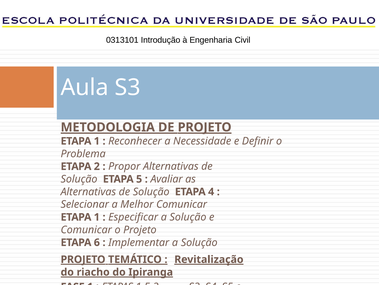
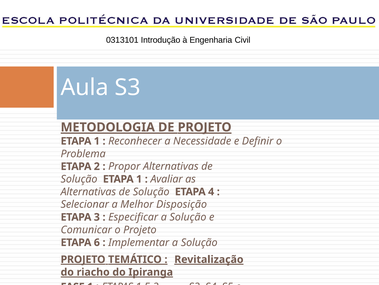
Solução ETAPA 5: 5 -> 1
Melhor Comunicar: Comunicar -> Disposição
1 at (97, 217): 1 -> 3
